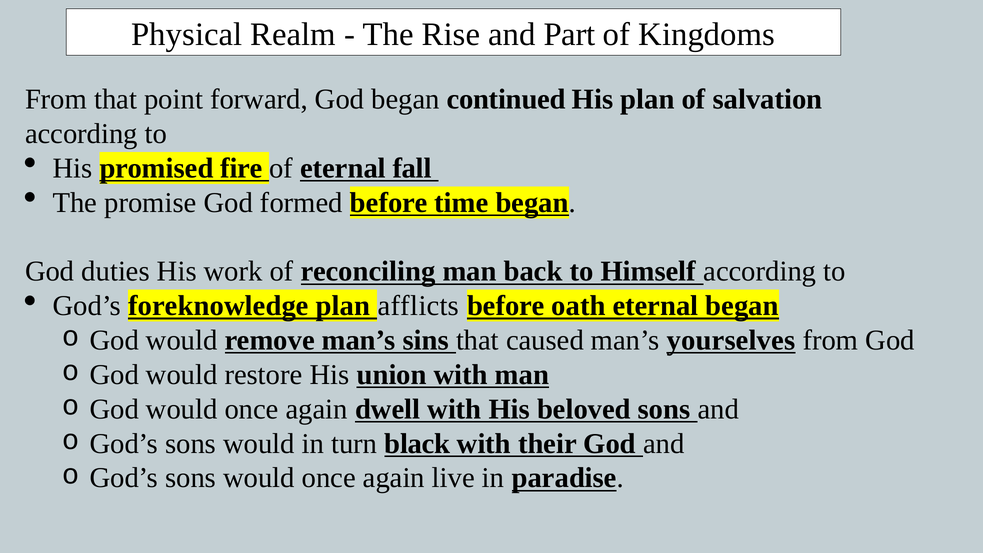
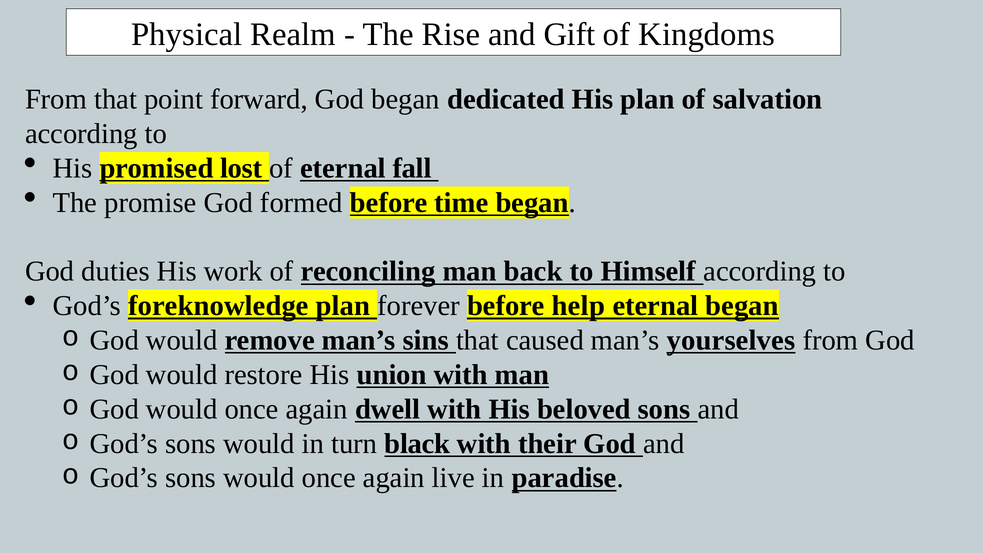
Part: Part -> Gift
continued: continued -> dedicated
fire: fire -> lost
afflicts: afflicts -> forever
oath: oath -> help
